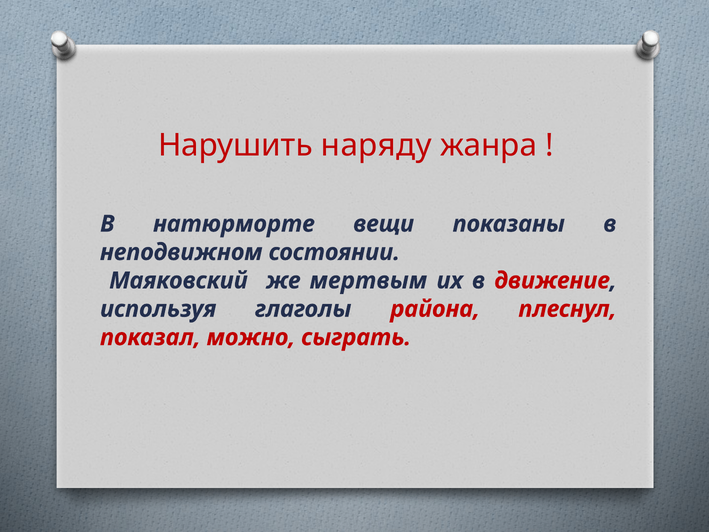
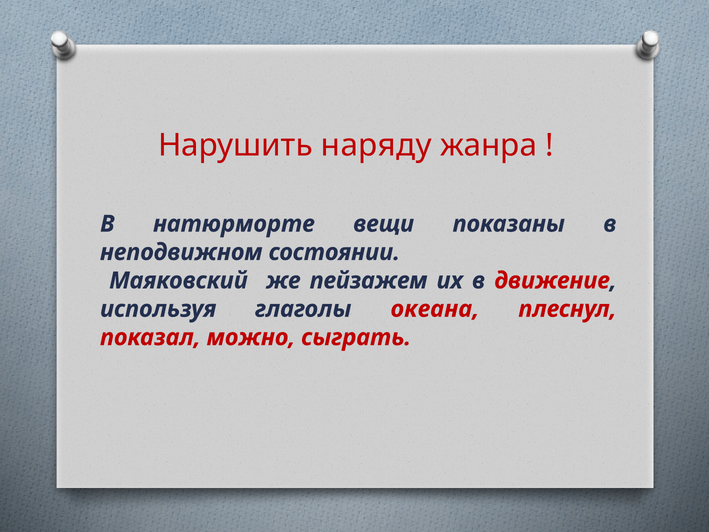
мертвым: мертвым -> пейзажем
района: района -> океана
